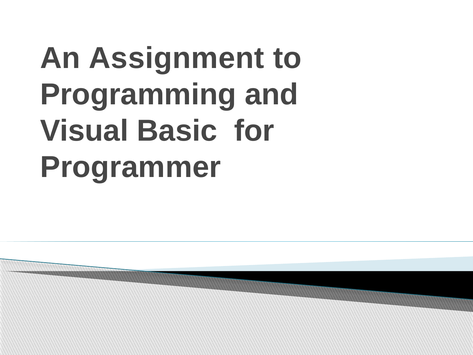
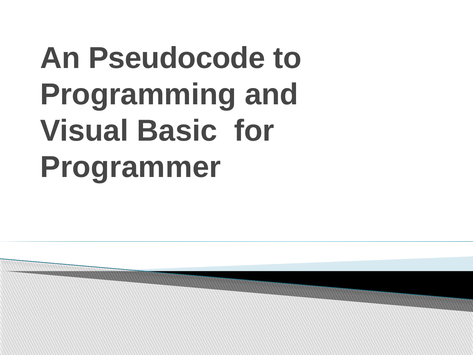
Assignment: Assignment -> Pseudocode
